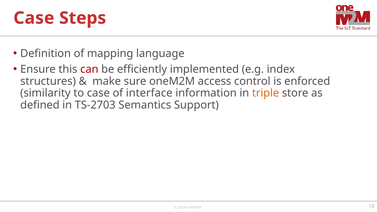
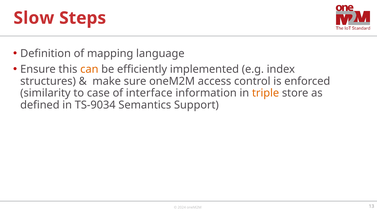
Case at (34, 18): Case -> Slow
can colour: red -> orange
TS-2703: TS-2703 -> TS-9034
